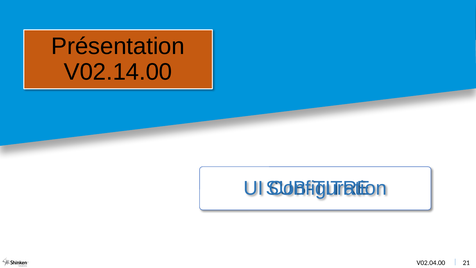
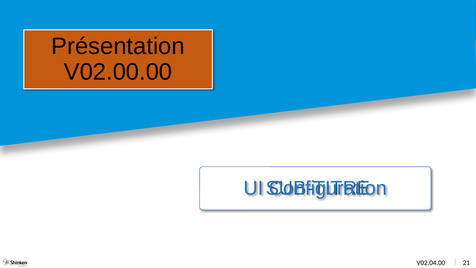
V02.14.00: V02.14.00 -> V02.00.00
